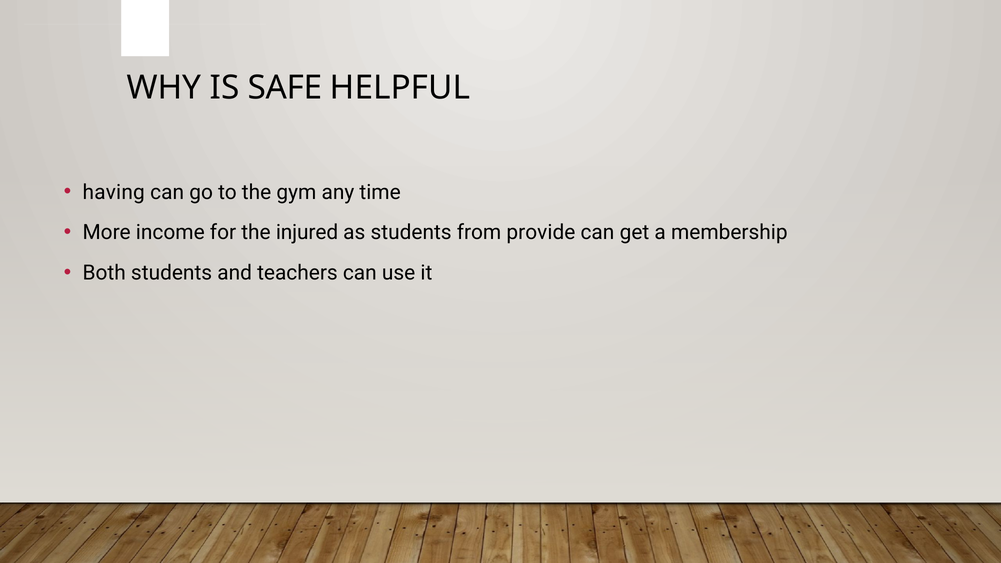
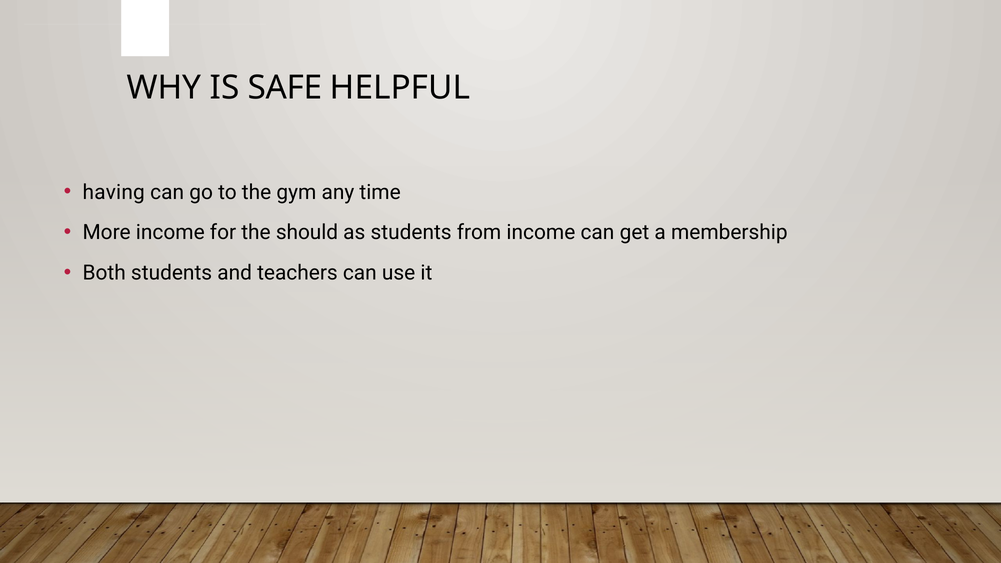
injured: injured -> should
from provide: provide -> income
